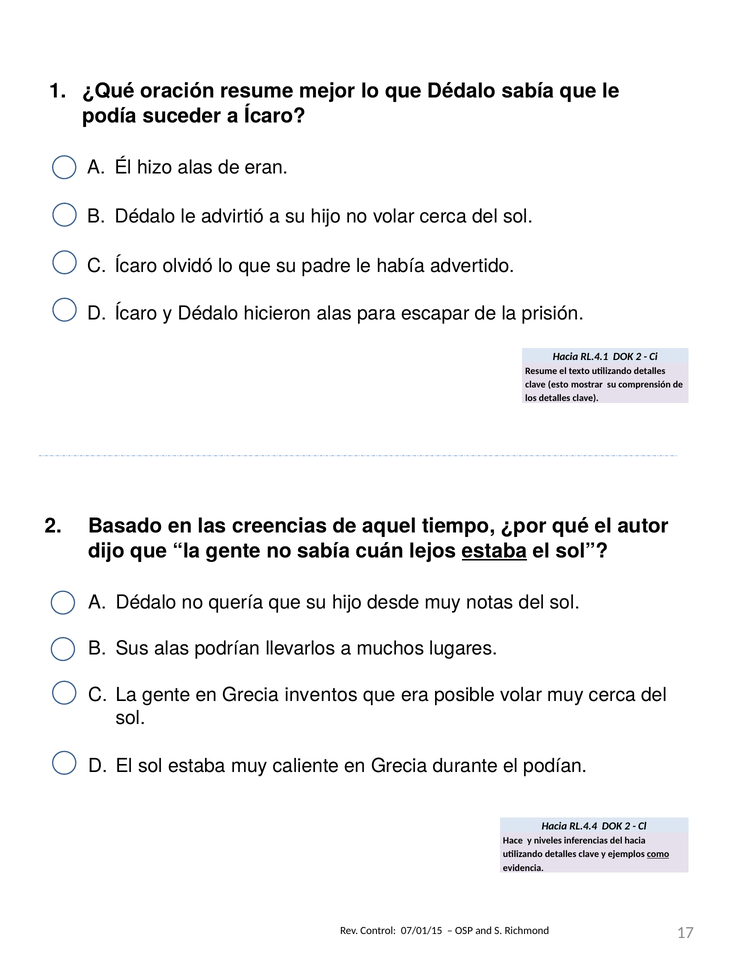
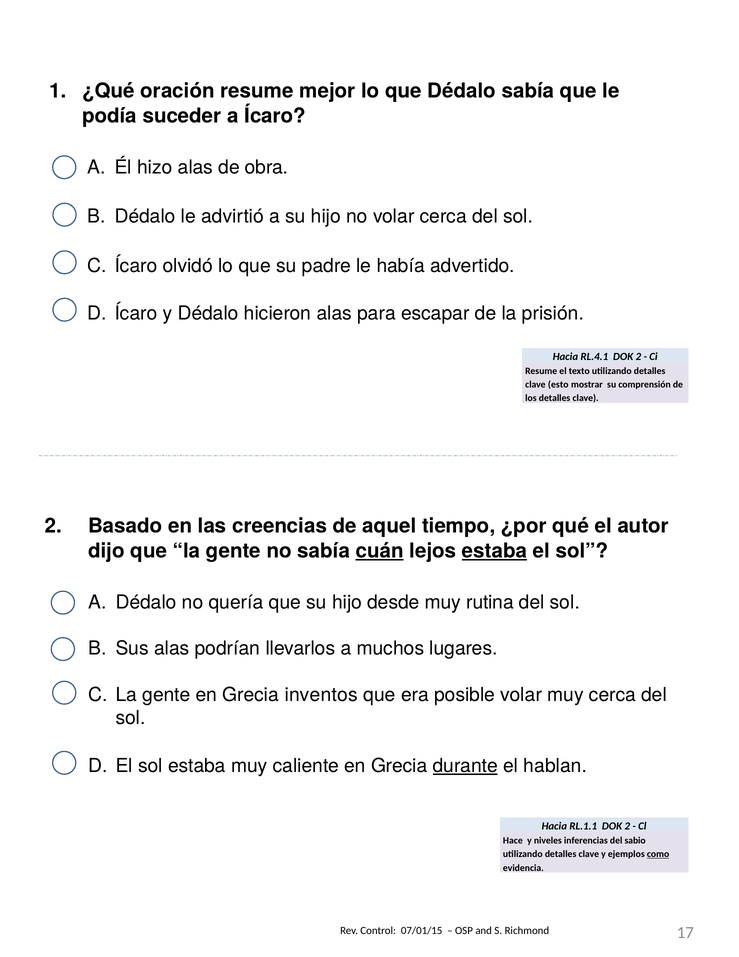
eran: eran -> obra
cuán underline: none -> present
notas: notas -> rutina
durante underline: none -> present
podían: podían -> hablan
RL.4.4: RL.4.4 -> RL.1.1
del hacia: hacia -> sabio
